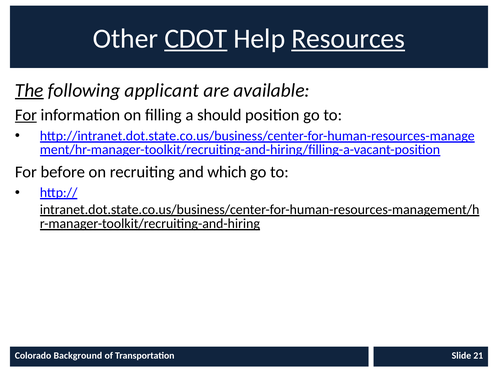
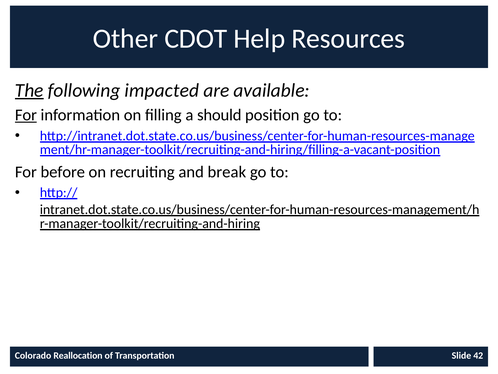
CDOT underline: present -> none
Resources underline: present -> none
applicant: applicant -> impacted
which: which -> break
Background: Background -> Reallocation
21: 21 -> 42
